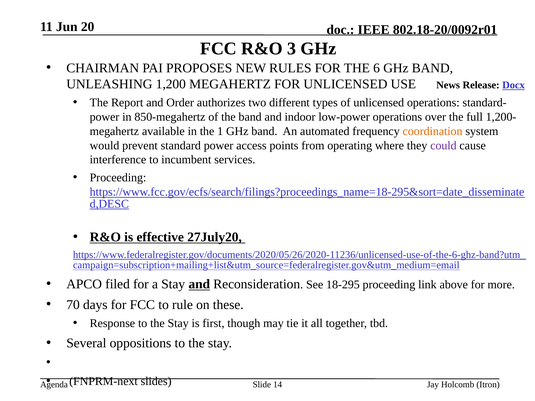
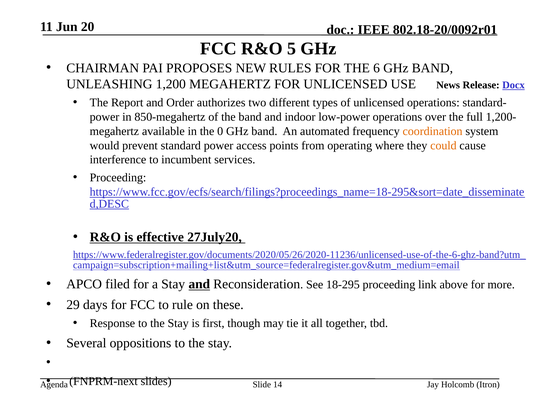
3: 3 -> 5
1: 1 -> 0
could colour: purple -> orange
70: 70 -> 29
